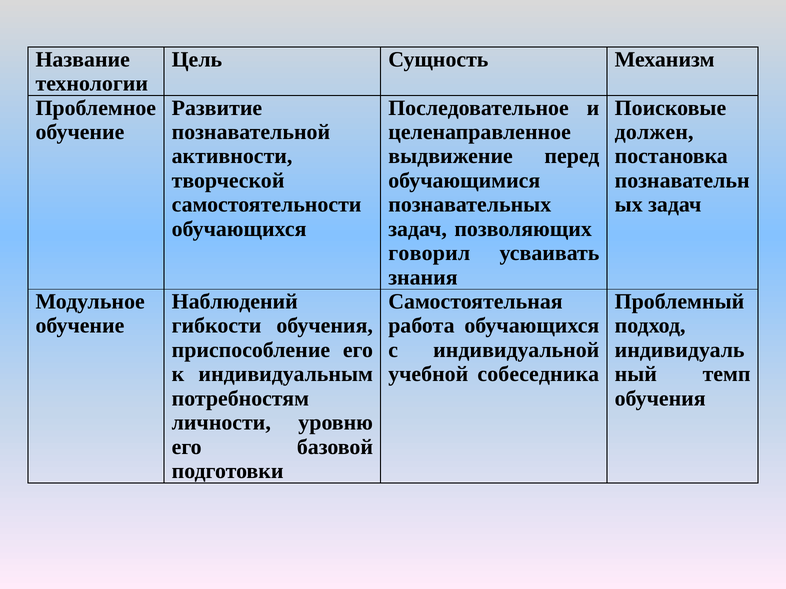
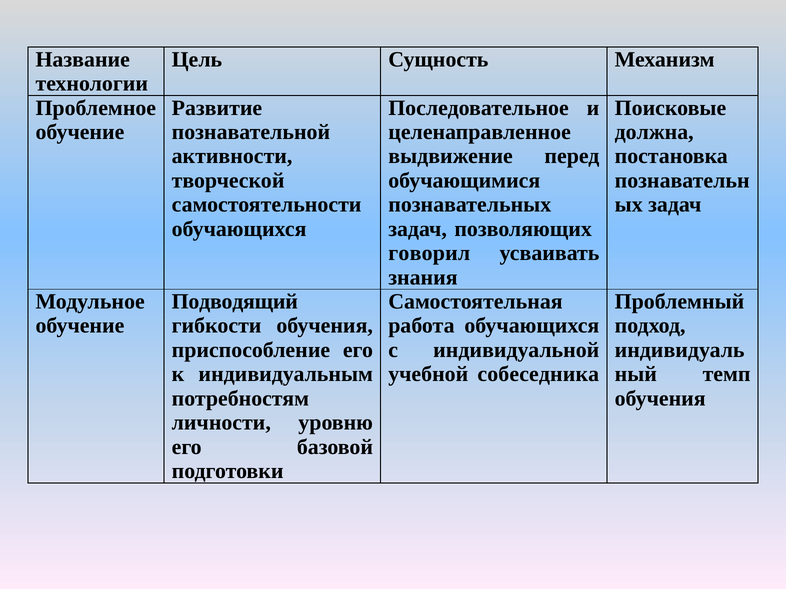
должен: должен -> должна
Наблюдений: Наблюдений -> Подводящий
